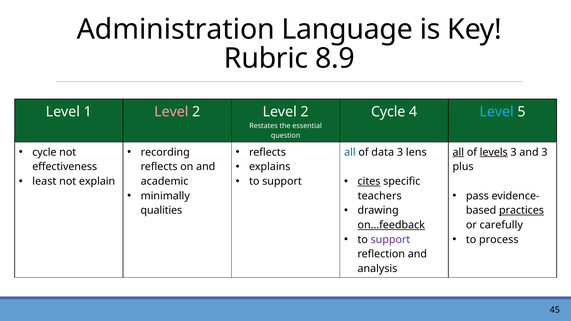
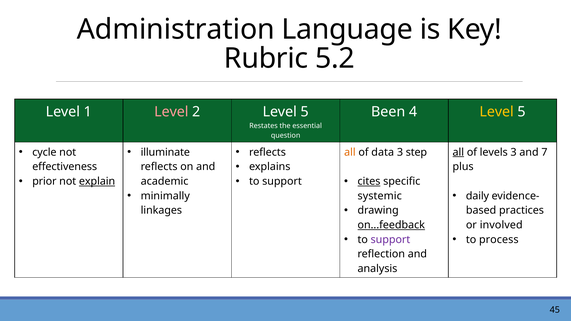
8.9: 8.9 -> 5.2
2 Level 2: 2 -> 5
Cycle at (388, 112): Cycle -> Been
Level at (497, 112) colour: light blue -> yellow
recording: recording -> illuminate
all at (350, 152) colour: blue -> orange
lens: lens -> step
levels underline: present -> none
and 3: 3 -> 7
least: least -> prior
explain underline: none -> present
pass: pass -> daily
teachers: teachers -> systemic
qualities: qualities -> linkages
practices underline: present -> none
carefully: carefully -> involved
